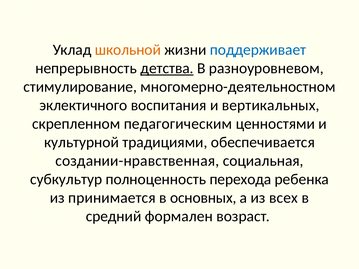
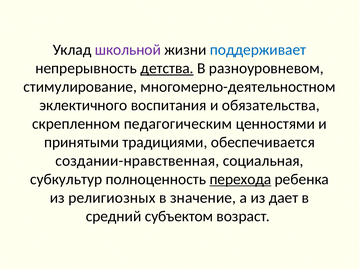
школьной colour: orange -> purple
вертикальных: вертикальных -> обязательства
культурной: культурной -> принятыми
перехода underline: none -> present
принимается: принимается -> религиозных
основных: основных -> значение
всех: всех -> дает
формален: формален -> субъектом
